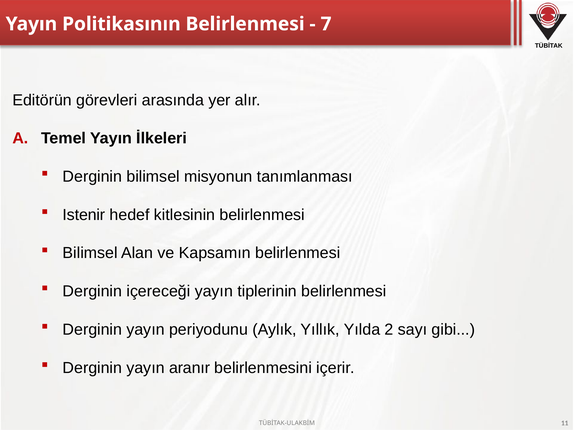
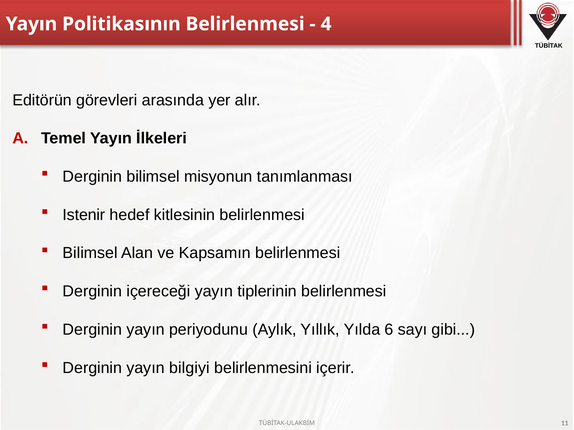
7: 7 -> 4
2: 2 -> 6
aranır: aranır -> bilgiyi
